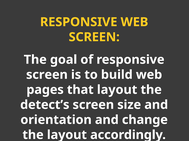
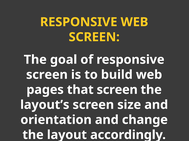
that layout: layout -> screen
detect’s: detect’s -> layout’s
